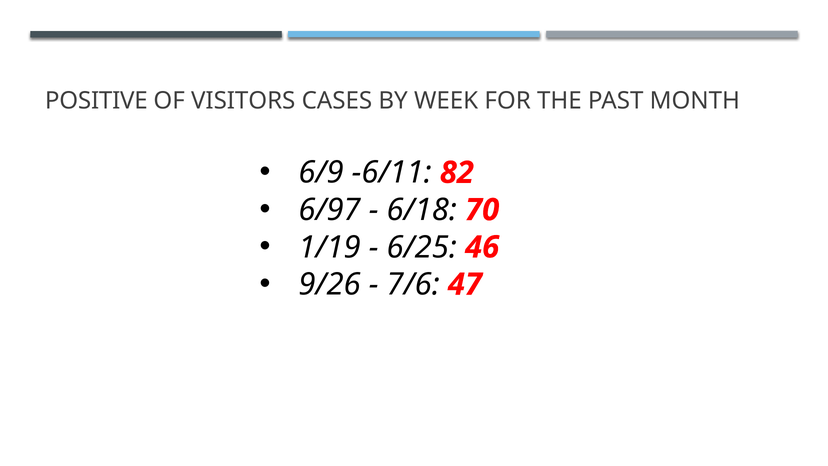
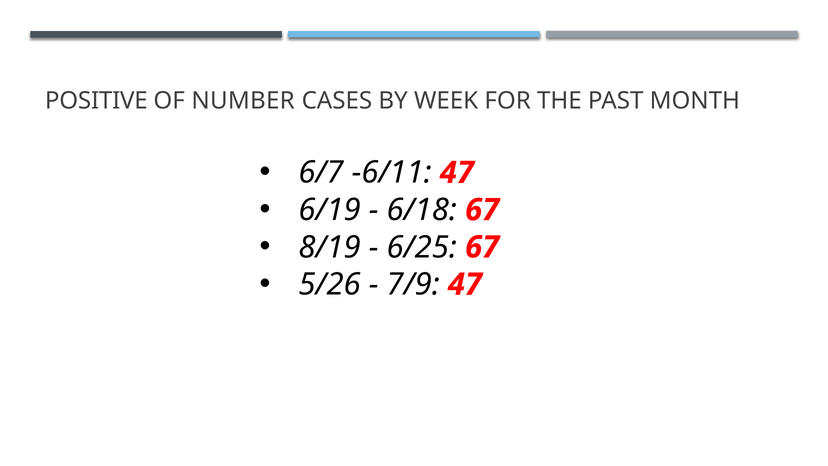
VISITORS: VISITORS -> NUMBER
6/9: 6/9 -> 6/7
-6/11 82: 82 -> 47
6/97: 6/97 -> 6/19
6/18 70: 70 -> 67
1/19: 1/19 -> 8/19
6/25 46: 46 -> 67
9/26: 9/26 -> 5/26
7/6: 7/6 -> 7/9
